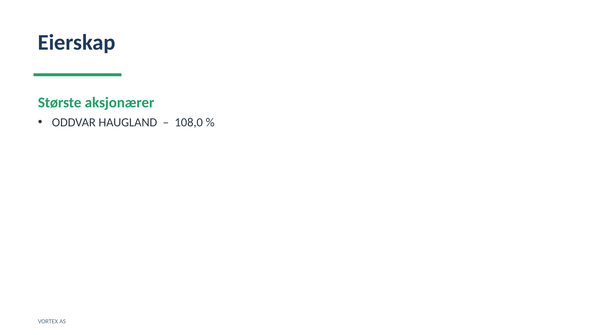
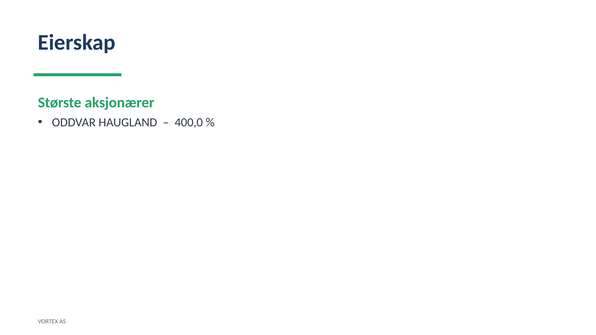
108,0: 108,0 -> 400,0
